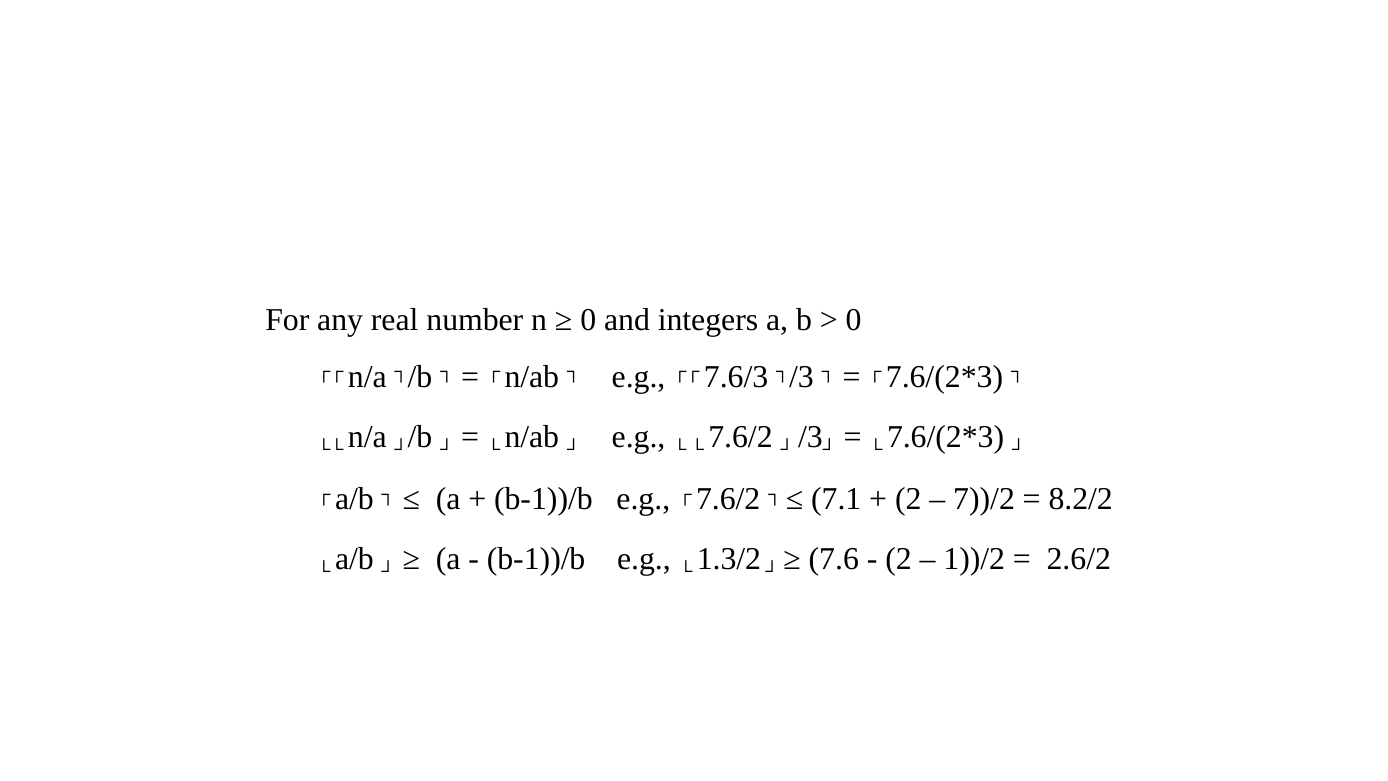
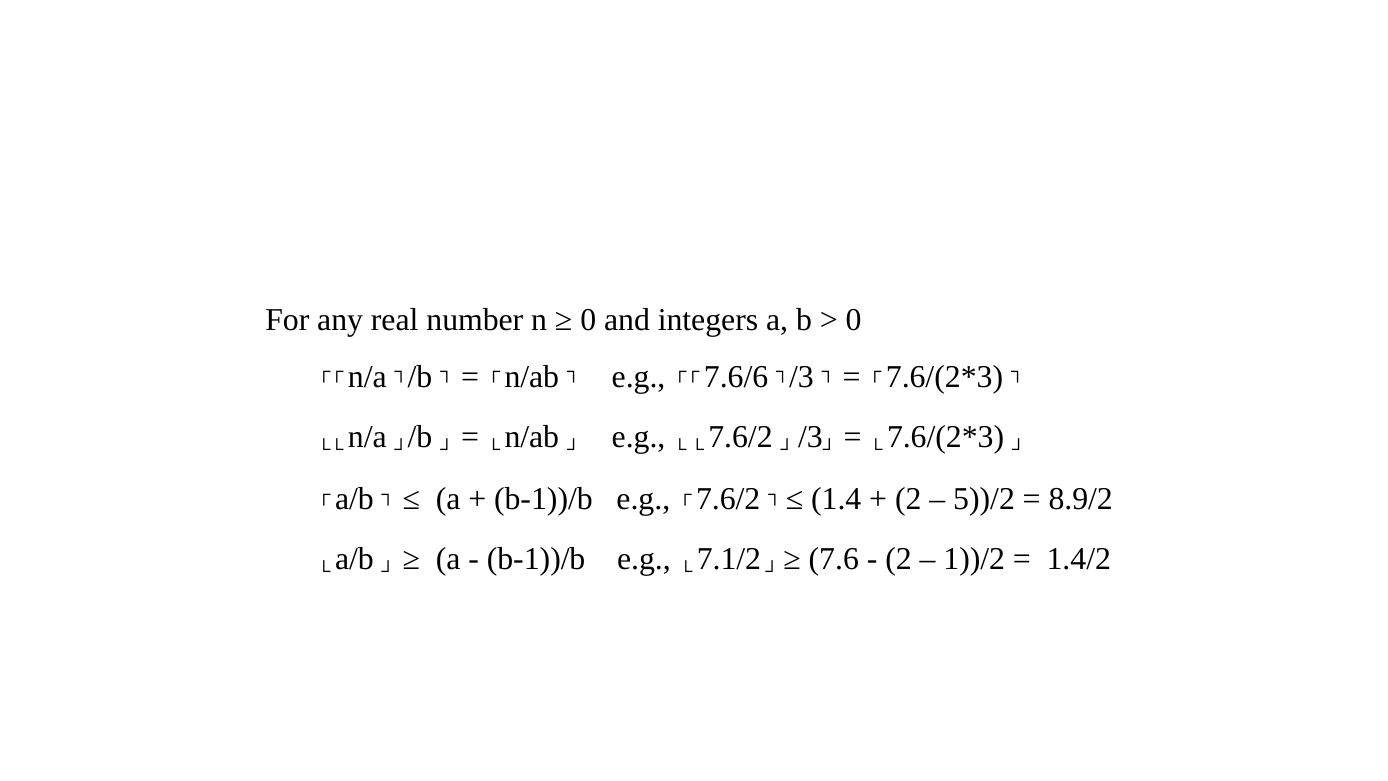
7.6/3: 7.6/3 -> 7.6/6
7.1: 7.1 -> 1.4
7))/2: 7))/2 -> 5))/2
8.2/2: 8.2/2 -> 8.9/2
1.3/2: 1.3/2 -> 7.1/2
2.6/2: 2.6/2 -> 1.4/2
